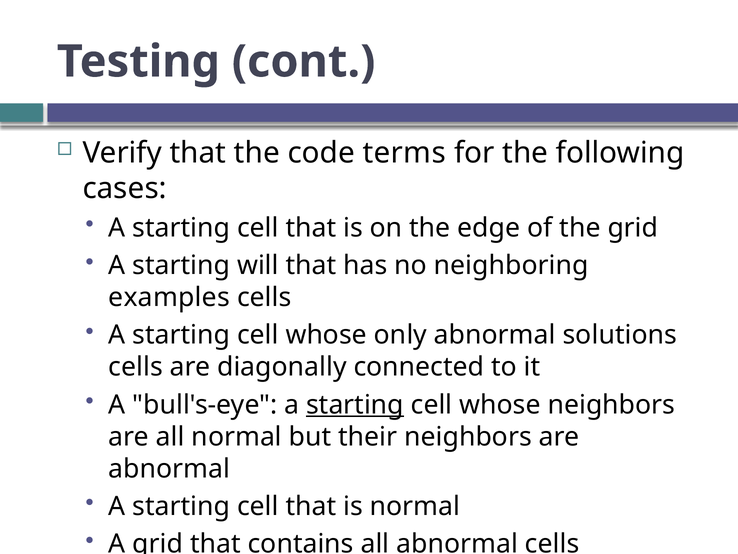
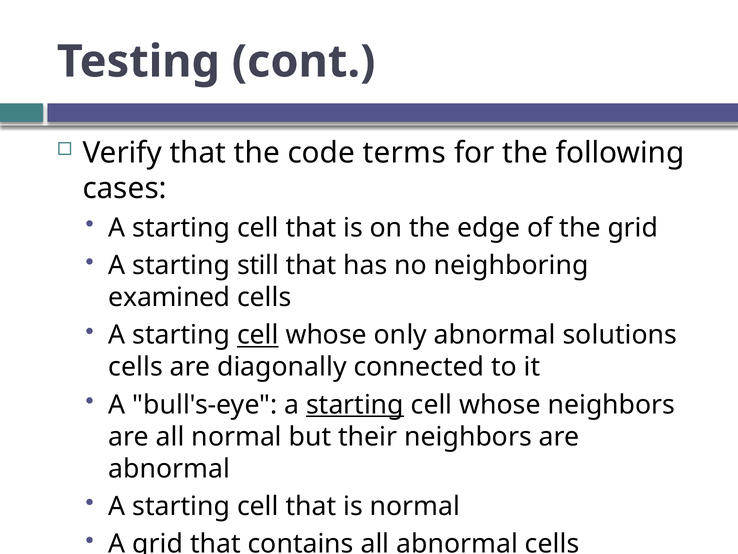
will: will -> still
examples: examples -> examined
cell at (258, 335) underline: none -> present
